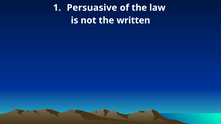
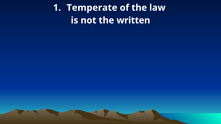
Persuasive: Persuasive -> Temperate
